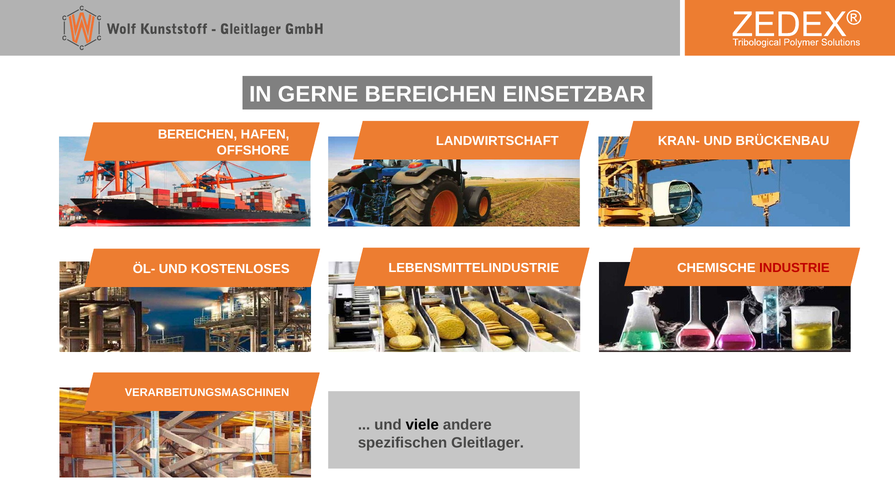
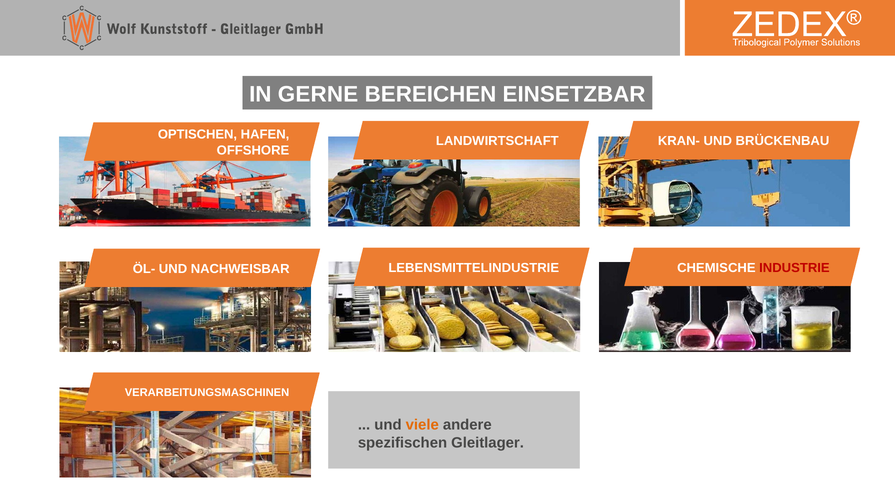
BEREICHEN at (198, 134): BEREICHEN -> OPTISCHEN
KOSTENLOSES: KOSTENLOSES -> NACHWEISBAR
viele colour: black -> orange
